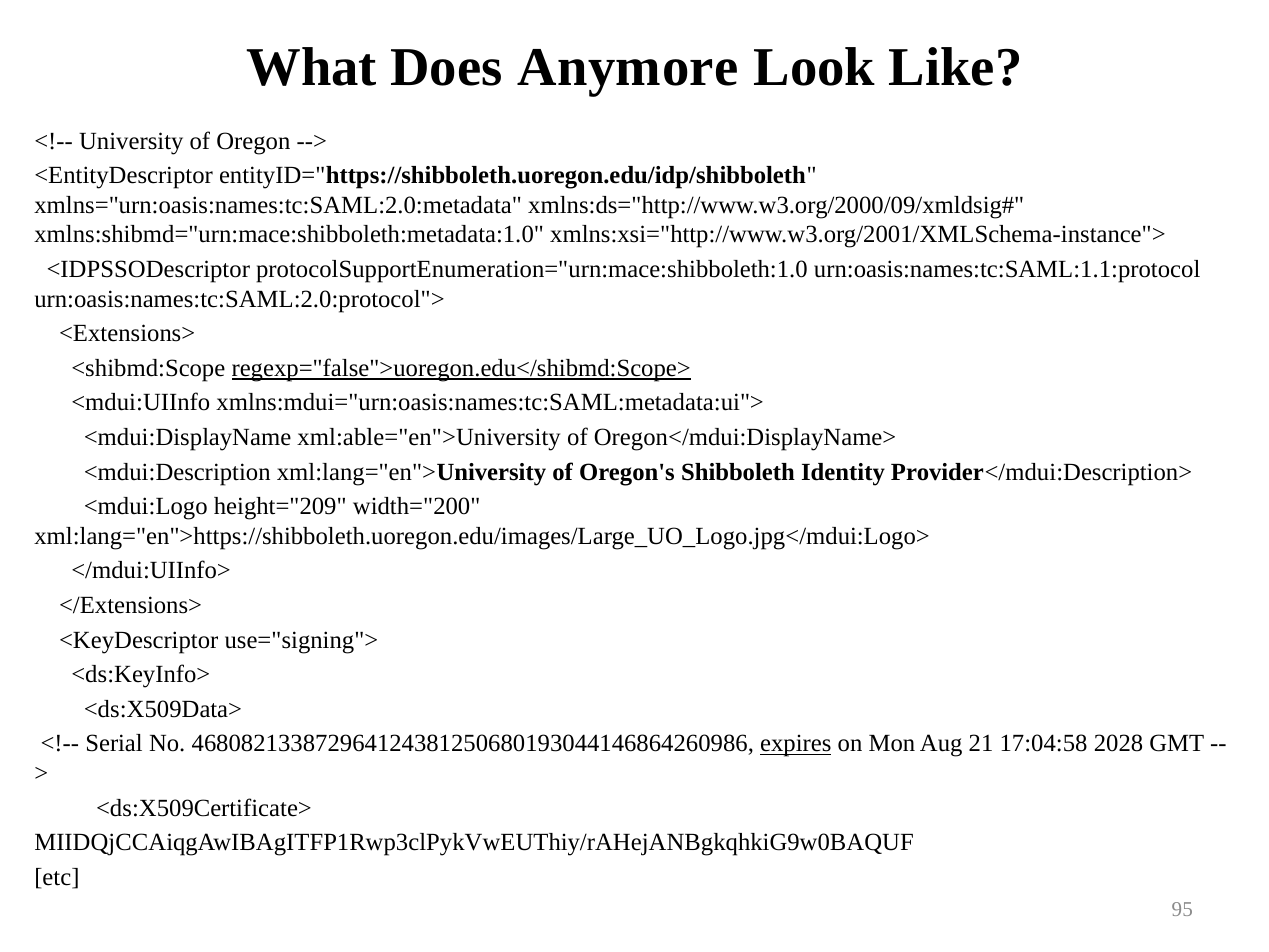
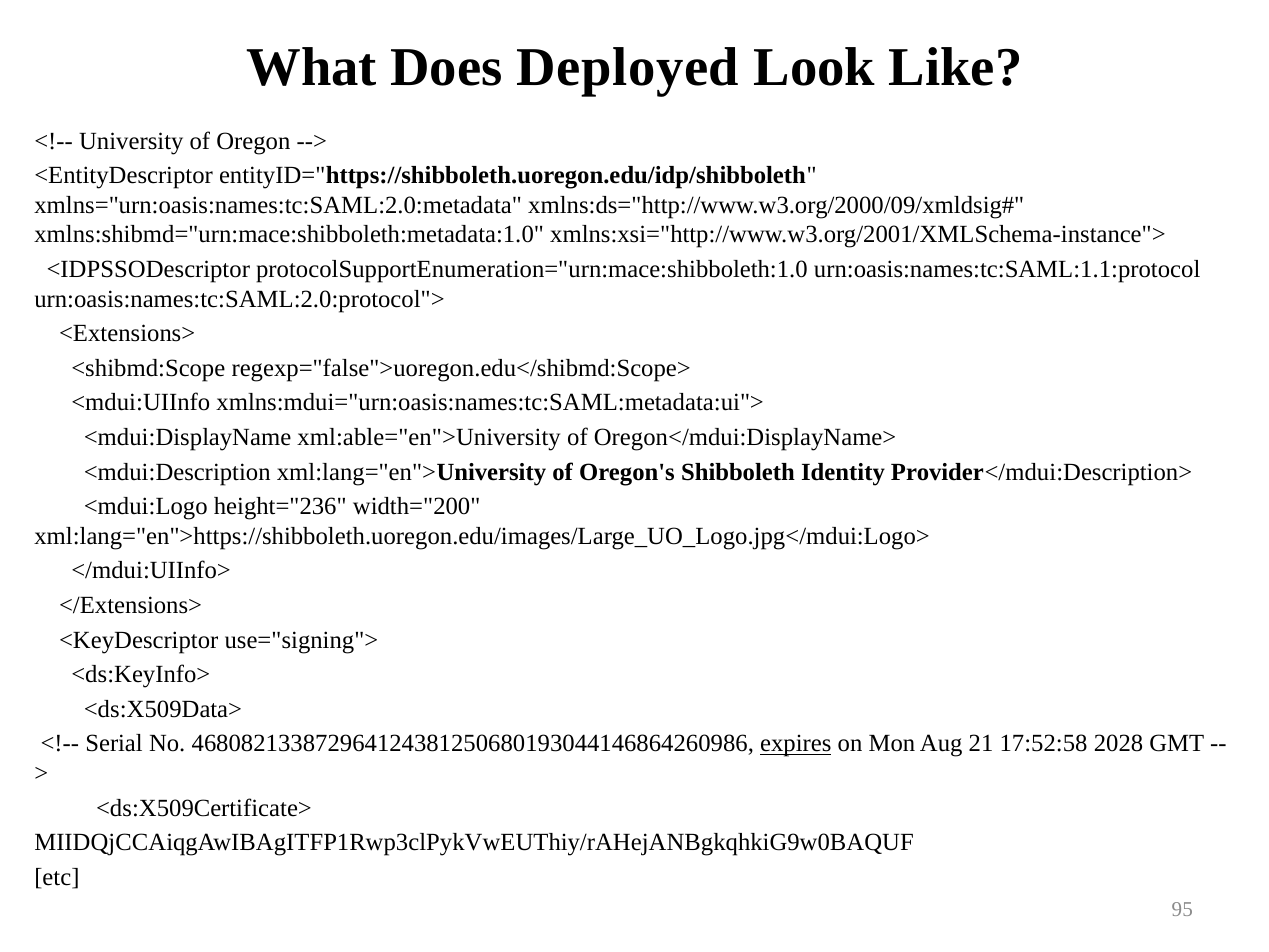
Anymore: Anymore -> Deployed
regexp="false">uoregon.edu</shibmd:Scope> underline: present -> none
height="209: height="209 -> height="236
17:04:58: 17:04:58 -> 17:52:58
